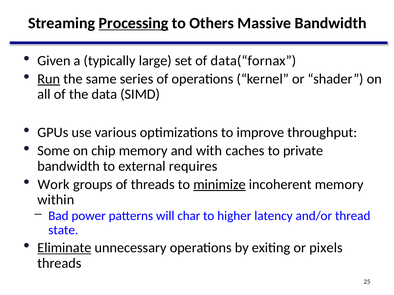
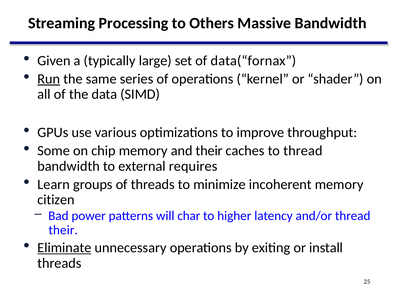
Processing underline: present -> none
and with: with -> their
to private: private -> thread
Work: Work -> Learn
minimize underline: present -> none
within: within -> citizen
state at (63, 230): state -> their
pixels: pixels -> install
